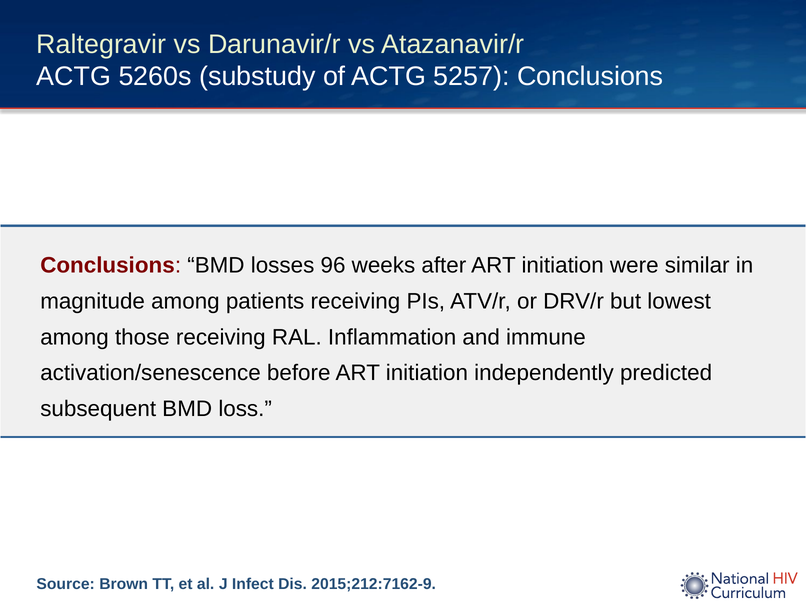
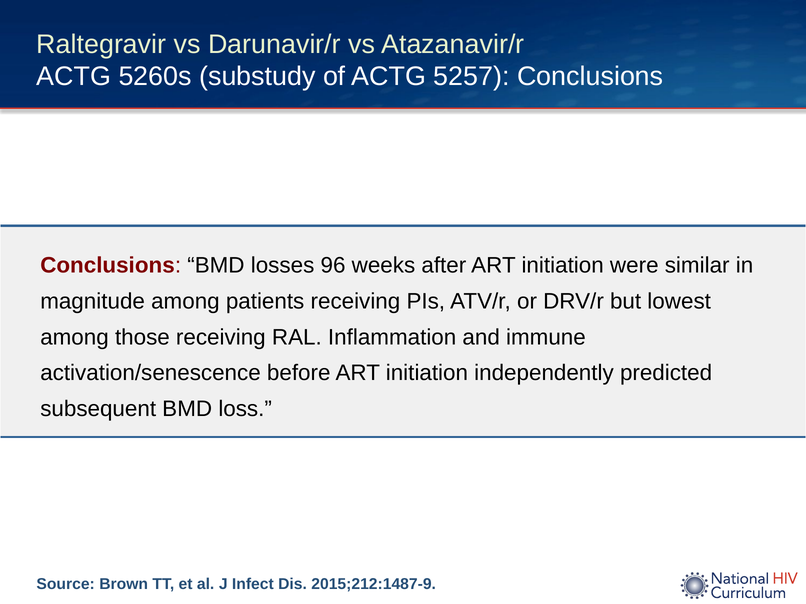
2015;212:7162-9: 2015;212:7162-9 -> 2015;212:1487-9
